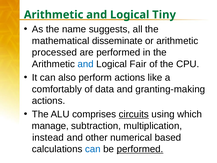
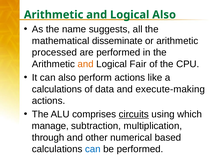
Logical Tiny: Tiny -> Also
and at (86, 64) colour: blue -> orange
comfortably at (57, 89): comfortably -> calculations
granting-making: granting-making -> execute-making
instead: instead -> through
performed at (140, 149) underline: present -> none
